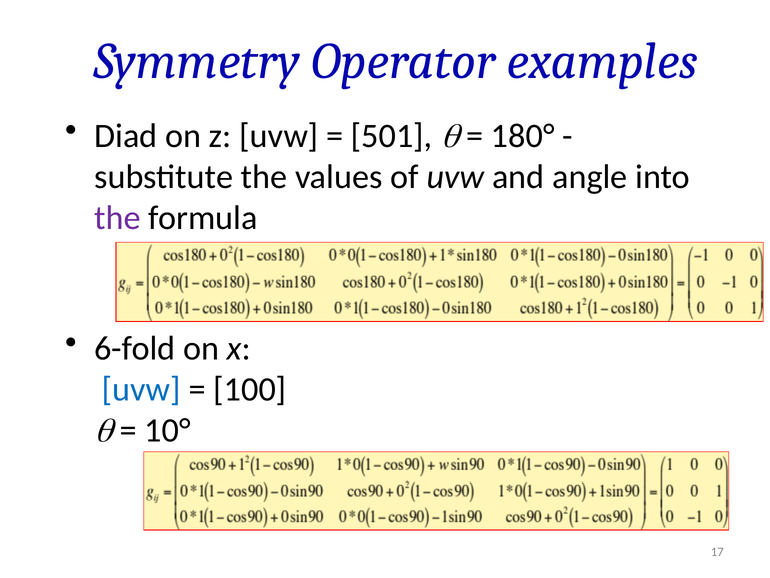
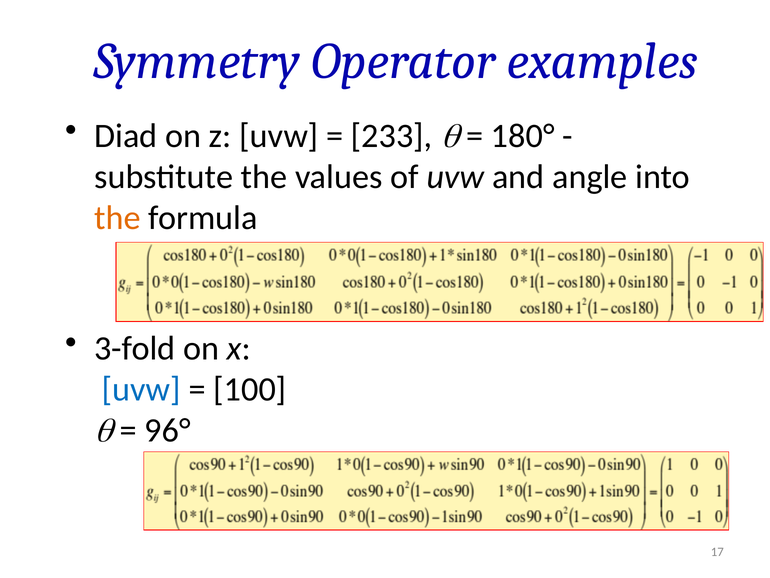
501: 501 -> 233
the at (117, 218) colour: purple -> orange
6-fold: 6-fold -> 3-fold
10°: 10° -> 96°
